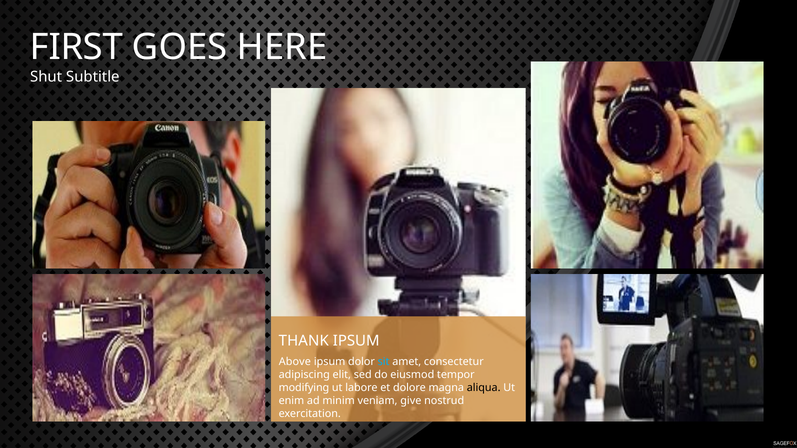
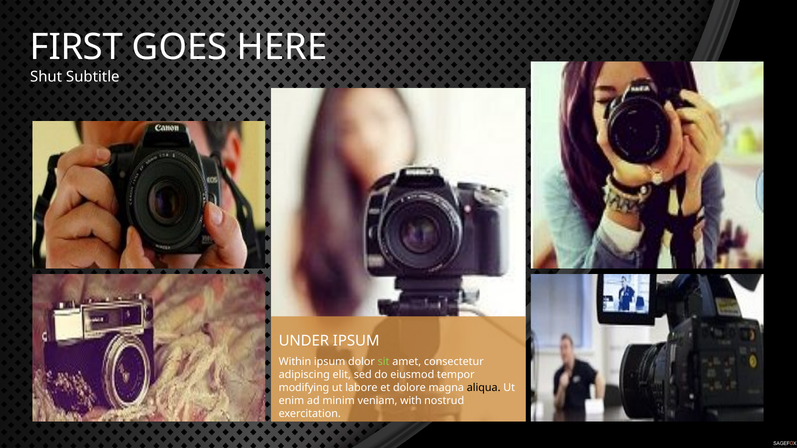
THANK: THANK -> UNDER
Above: Above -> Within
sit colour: light blue -> light green
give: give -> with
